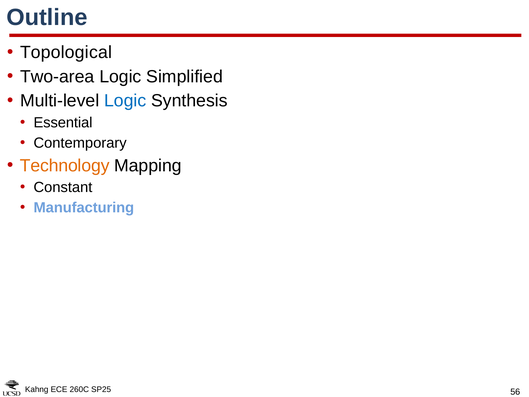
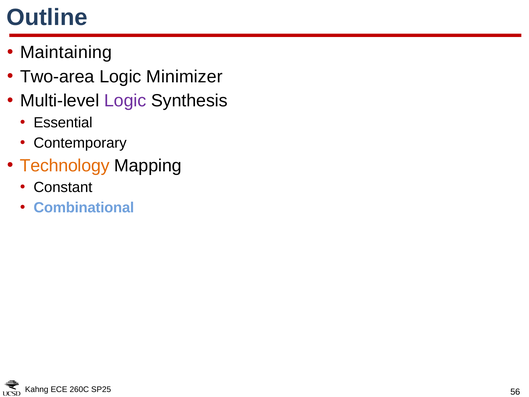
Topological: Topological -> Maintaining
Simplified: Simplified -> Minimizer
Logic at (125, 101) colour: blue -> purple
Manufacturing: Manufacturing -> Combinational
